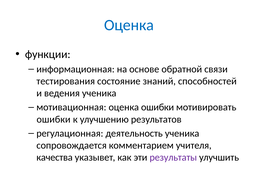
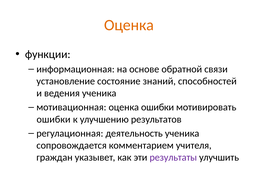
Оценка at (129, 25) colour: blue -> orange
тестирования: тестирования -> установление
качества: качества -> граждан
